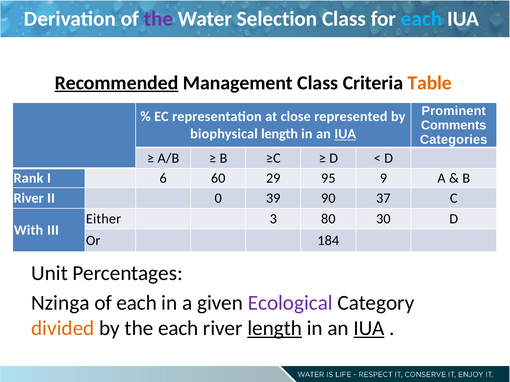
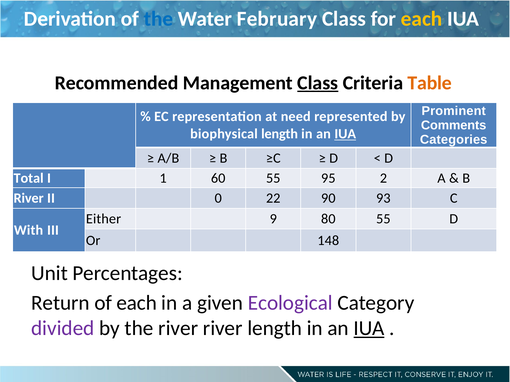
the at (158, 19) colour: purple -> blue
Selection: Selection -> February
each at (422, 19) colour: light blue -> yellow
Recommended underline: present -> none
Class at (318, 83) underline: none -> present
close: close -> need
Rank: Rank -> Total
6: 6 -> 1
60 29: 29 -> 55
9: 9 -> 2
39: 39 -> 22
37: 37 -> 93
3: 3 -> 9
80 30: 30 -> 55
184: 184 -> 148
Nzinga: Nzinga -> Return
divided colour: orange -> purple
the each: each -> river
length at (275, 329) underline: present -> none
